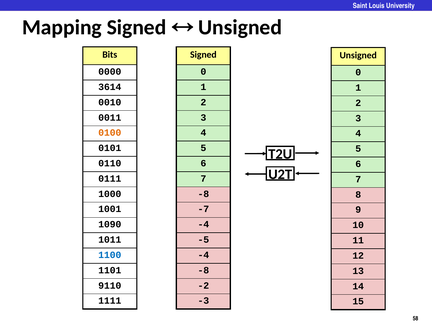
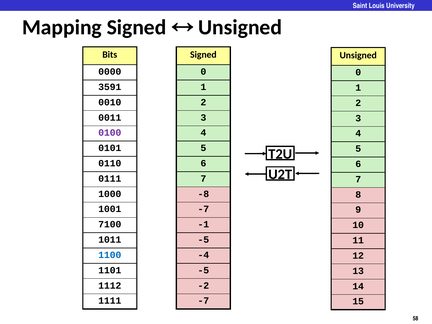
3614: 3614 -> 3591
0100 colour: orange -> purple
1090: 1090 -> 7100
-4 at (203, 224): -4 -> -1
-8 at (203, 270): -8 -> -5
9110: 9110 -> 1112
-3 at (203, 301): -3 -> -7
